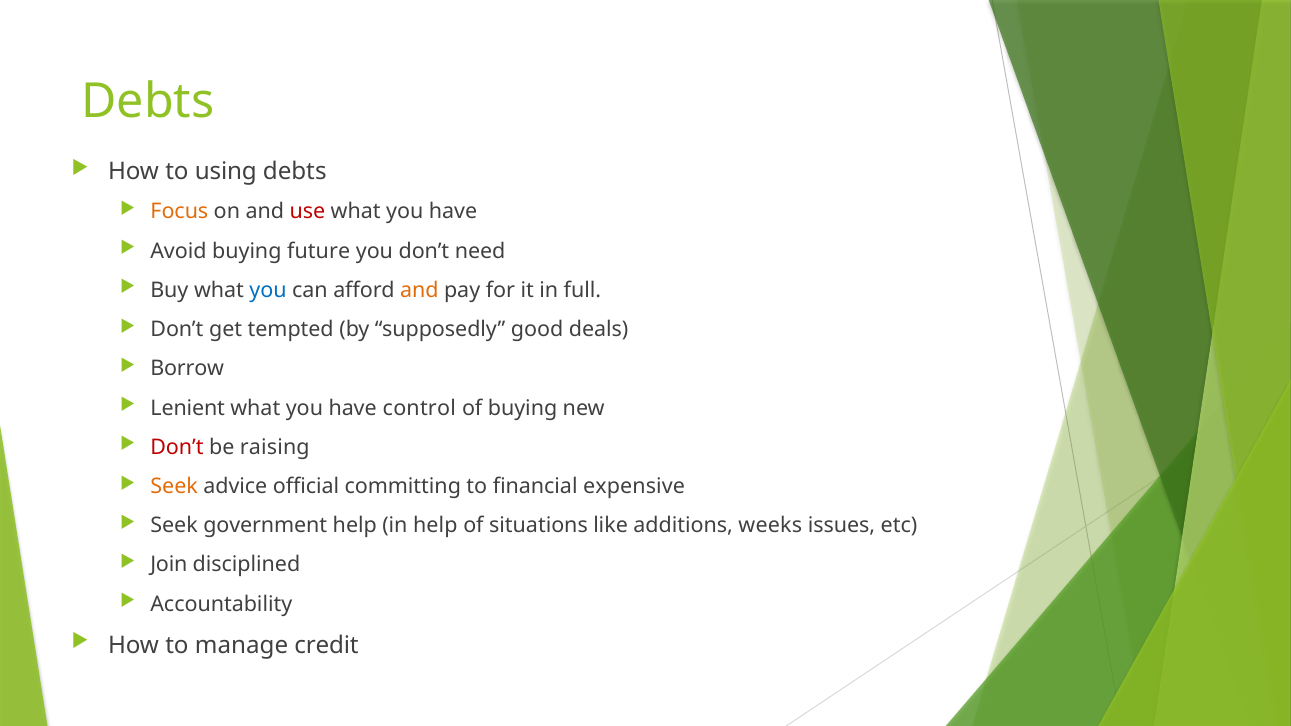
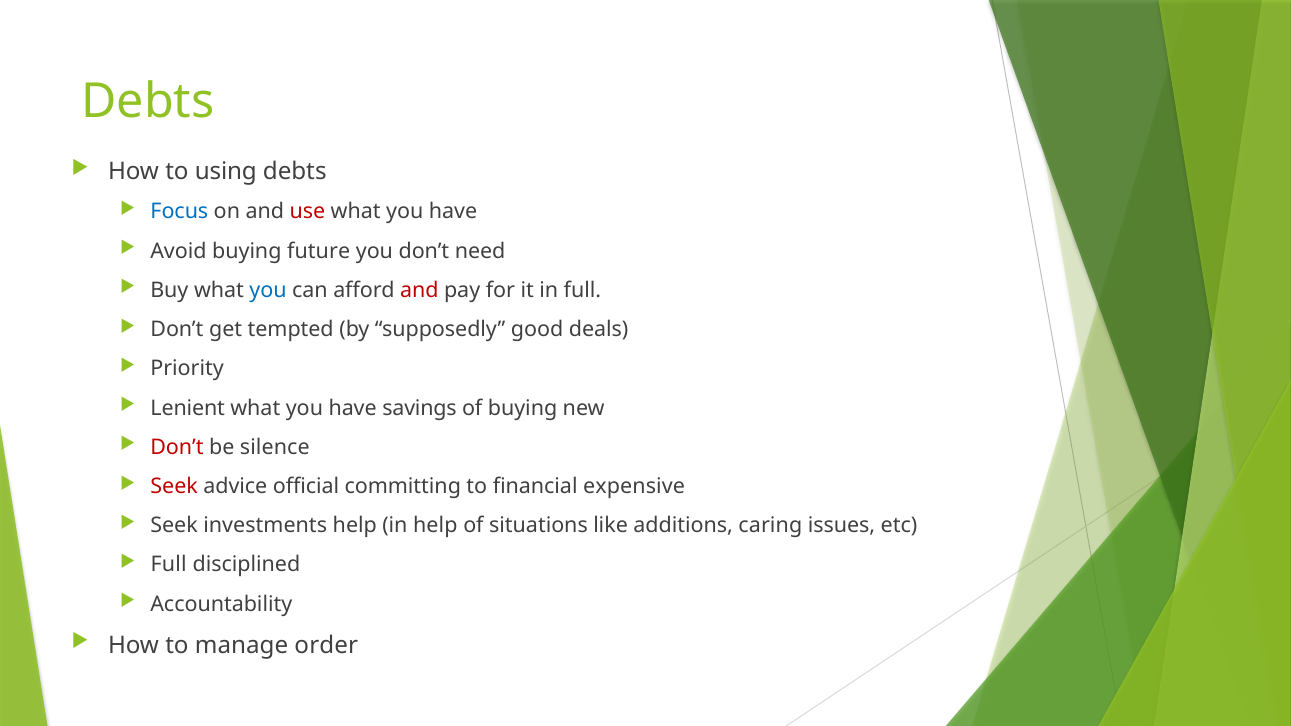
Focus colour: orange -> blue
and at (419, 290) colour: orange -> red
Borrow: Borrow -> Priority
control: control -> savings
raising: raising -> silence
Seek at (174, 487) colour: orange -> red
government: government -> investments
weeks: weeks -> caring
Join at (169, 565): Join -> Full
credit: credit -> order
